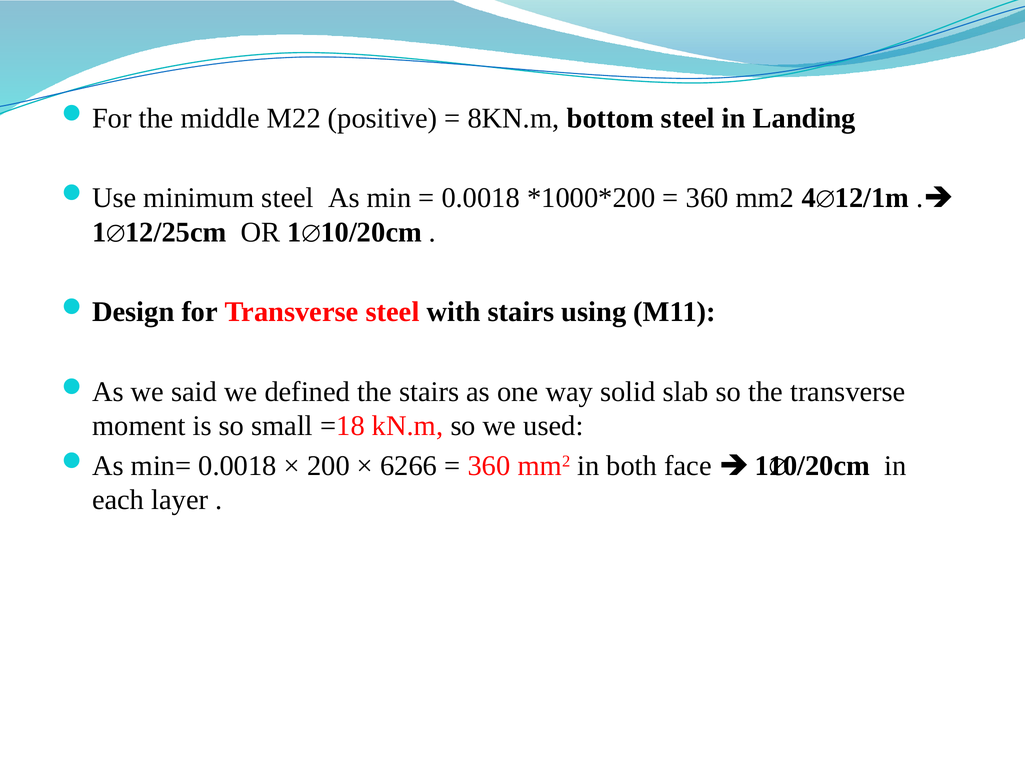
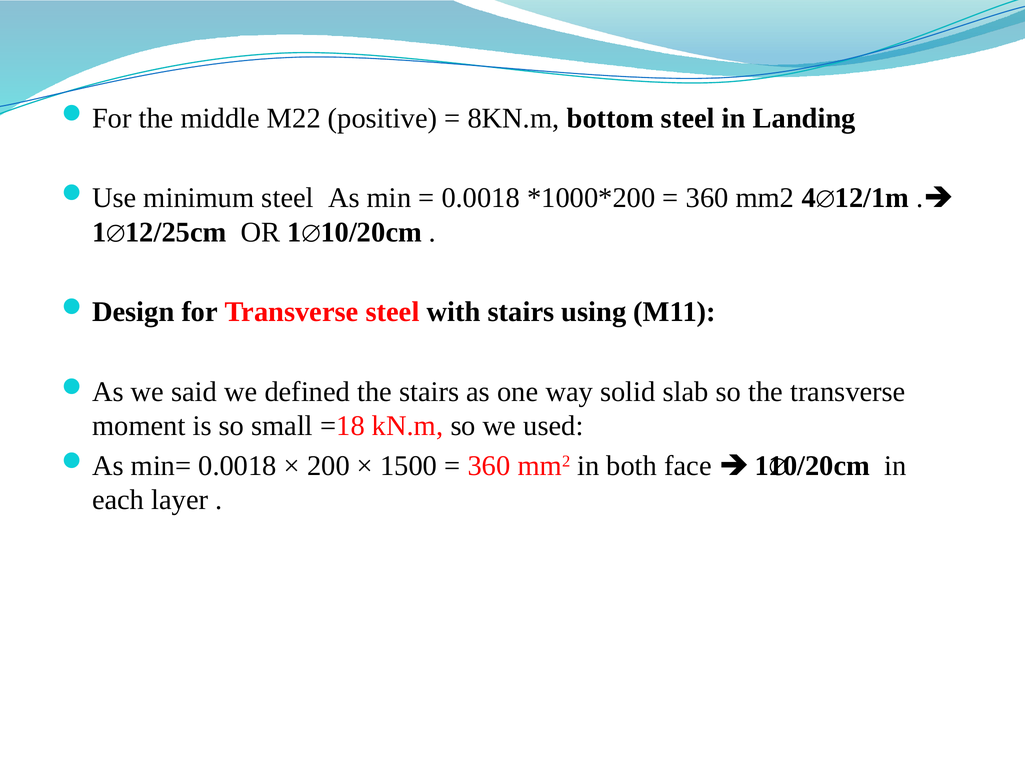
6266: 6266 -> 1500
